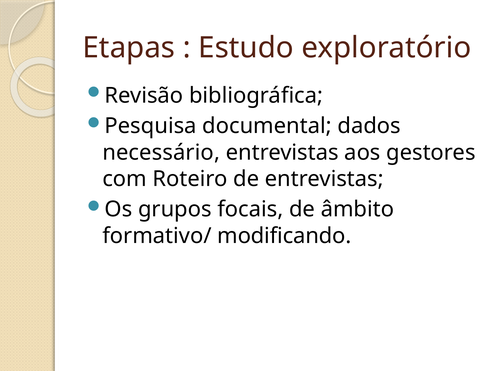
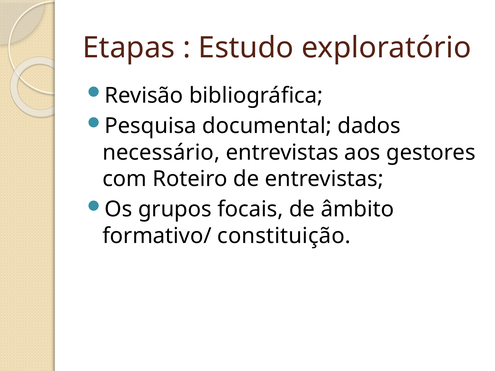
modificando: modificando -> constituição
